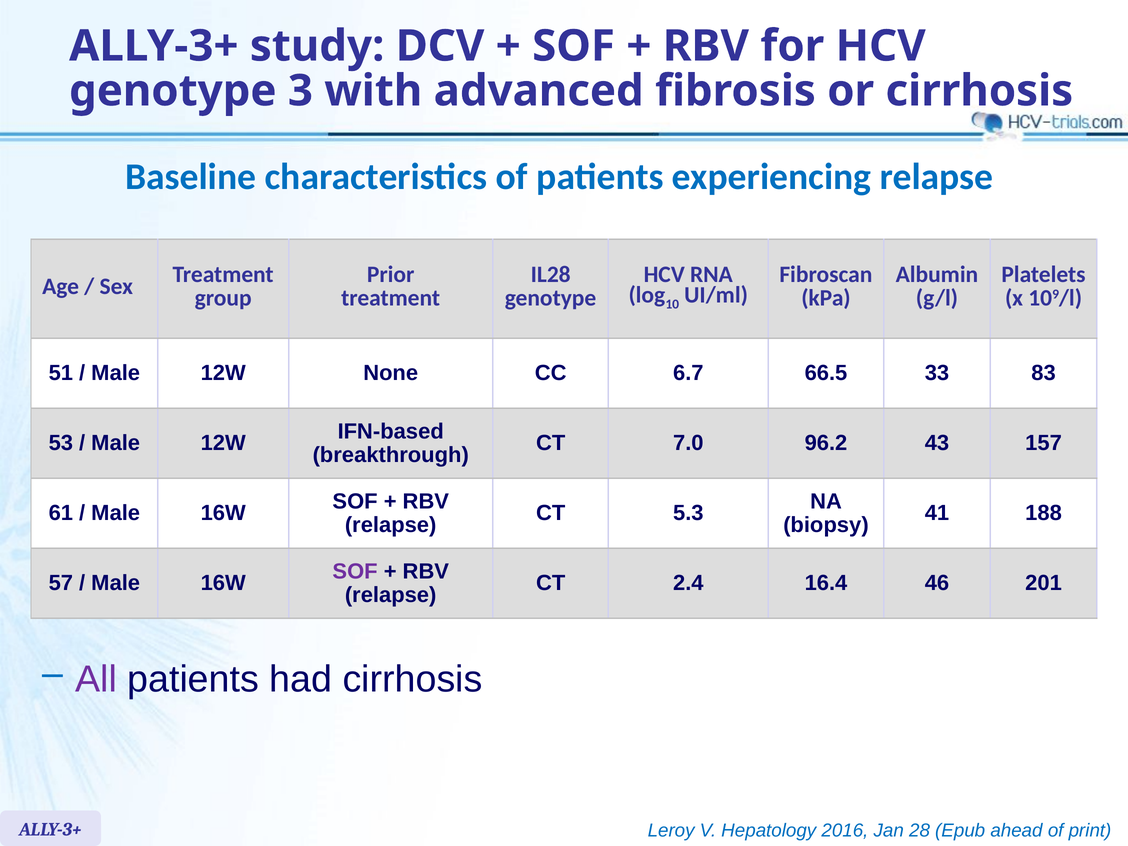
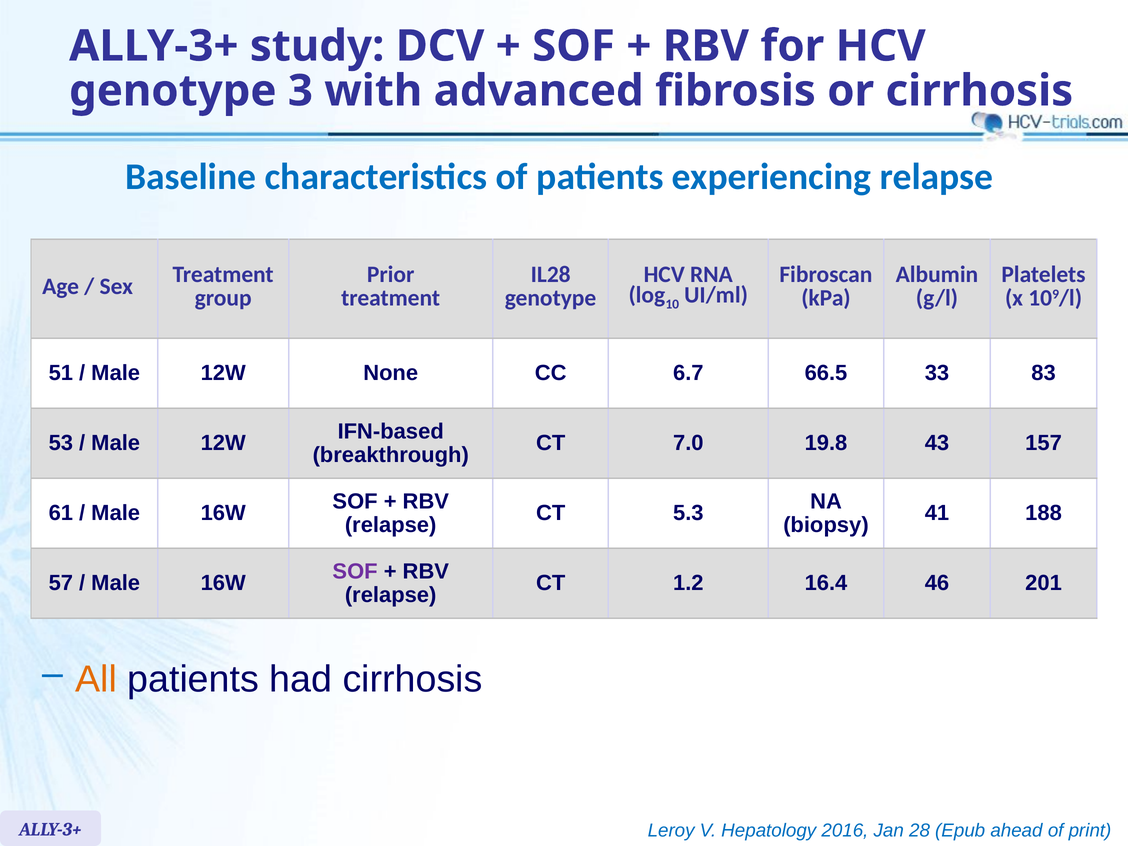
96.2: 96.2 -> 19.8
2.4: 2.4 -> 1.2
All colour: purple -> orange
